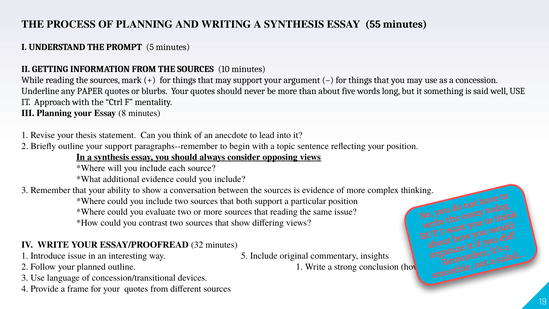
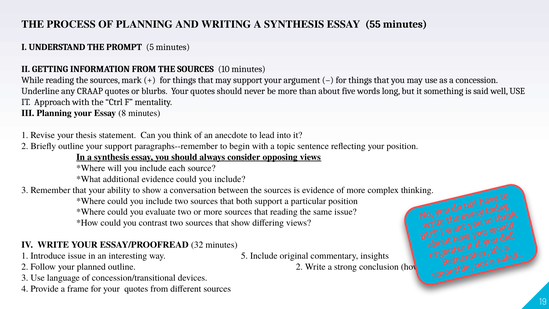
PAPER: PAPER -> CRAAP
outline 1: 1 -> 2
